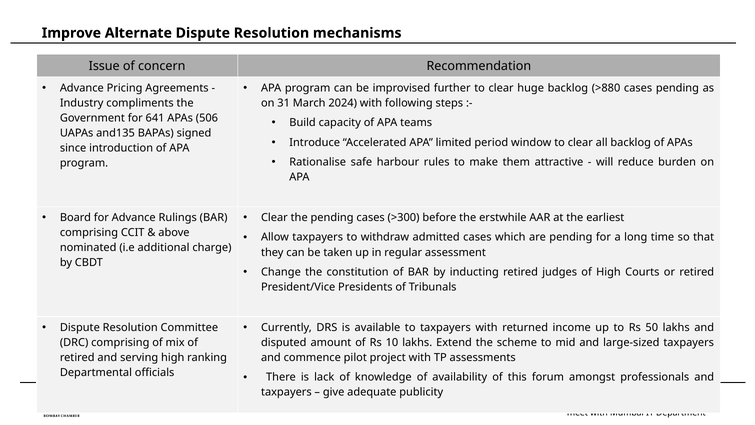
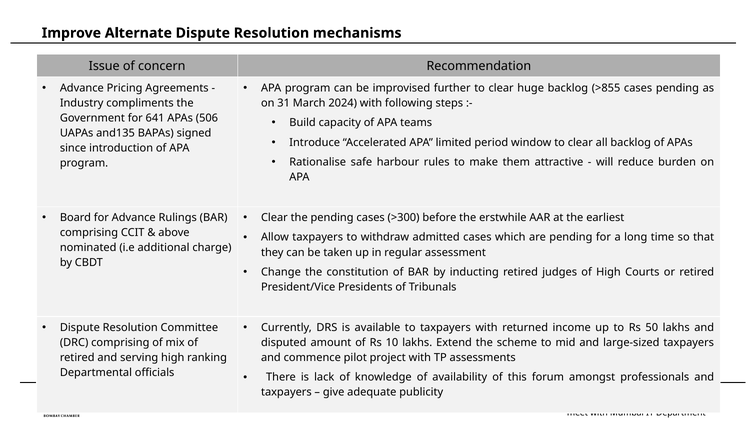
>880: >880 -> >855
